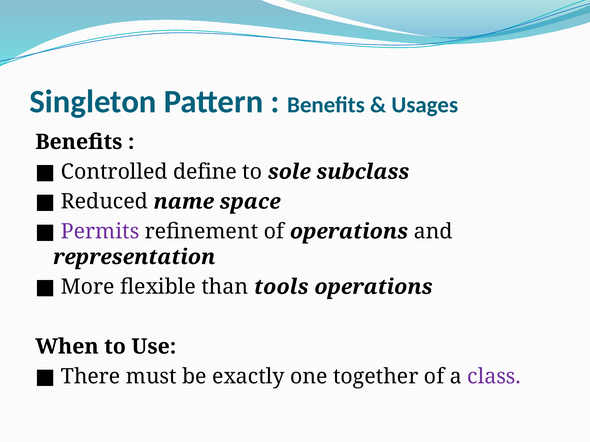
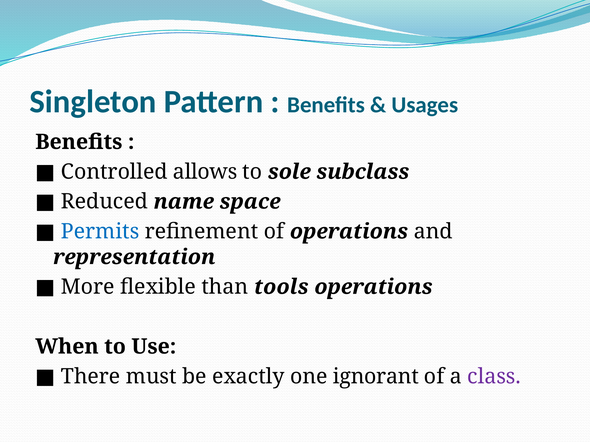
define: define -> allows
Permits colour: purple -> blue
together: together -> ignorant
